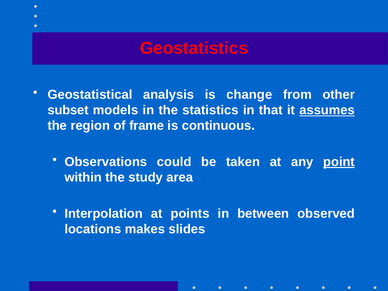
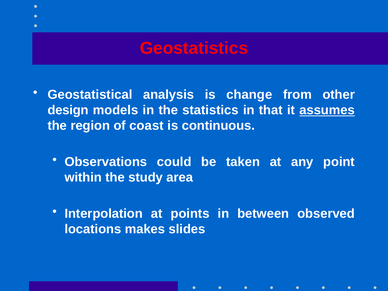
subset: subset -> design
frame: frame -> coast
point underline: present -> none
